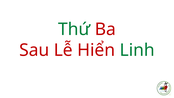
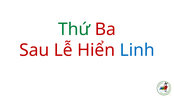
Linh colour: green -> blue
